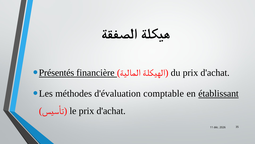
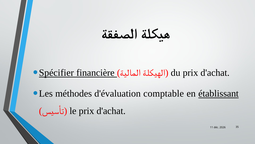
Présentés: Présentés -> Spécifier
